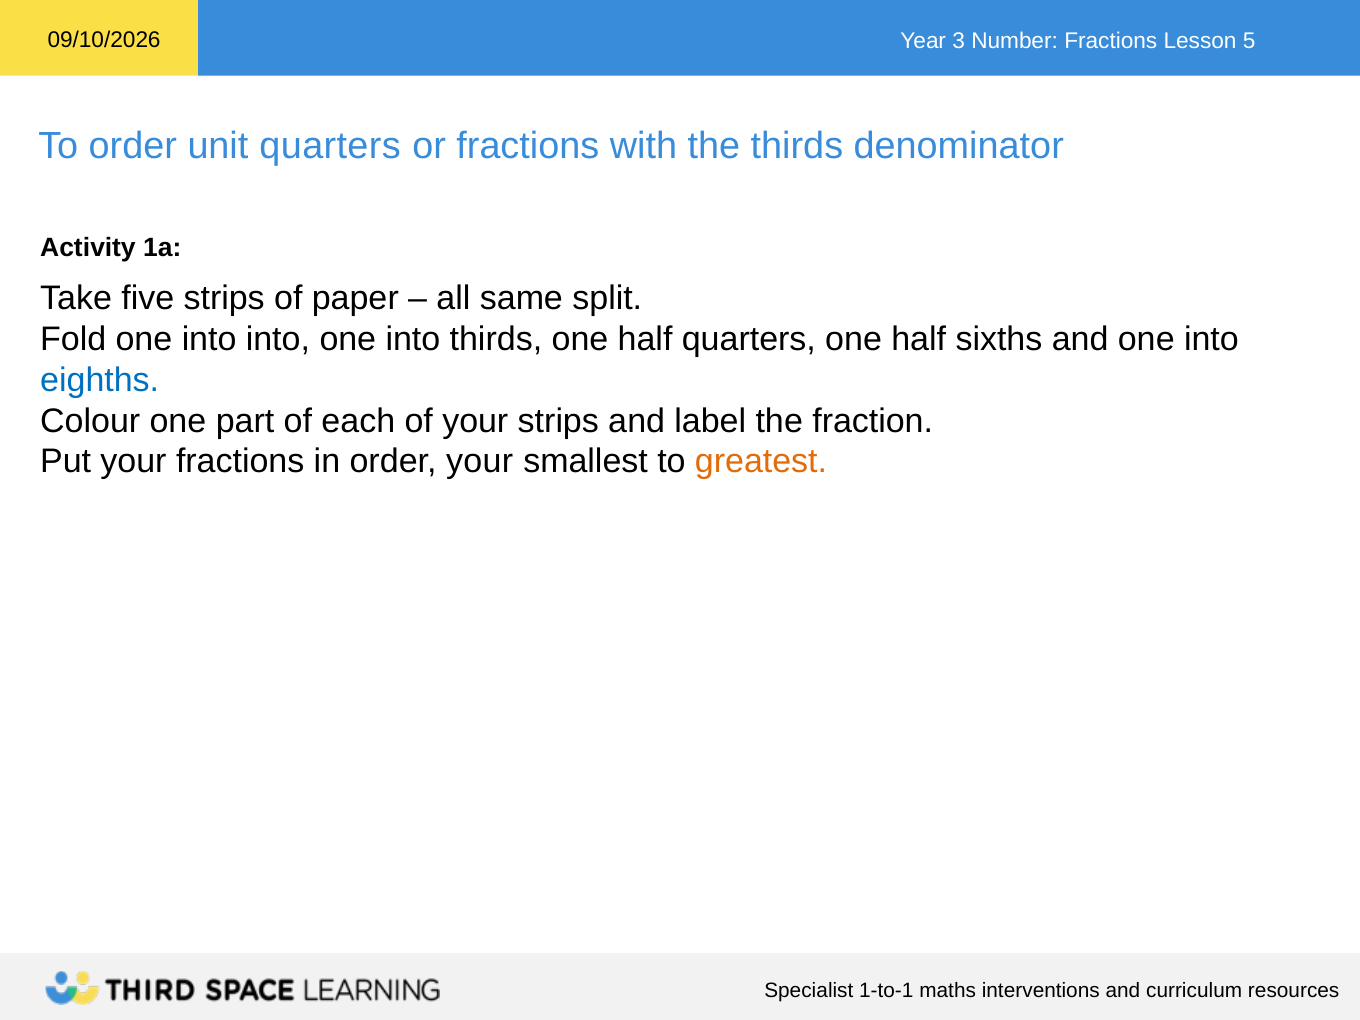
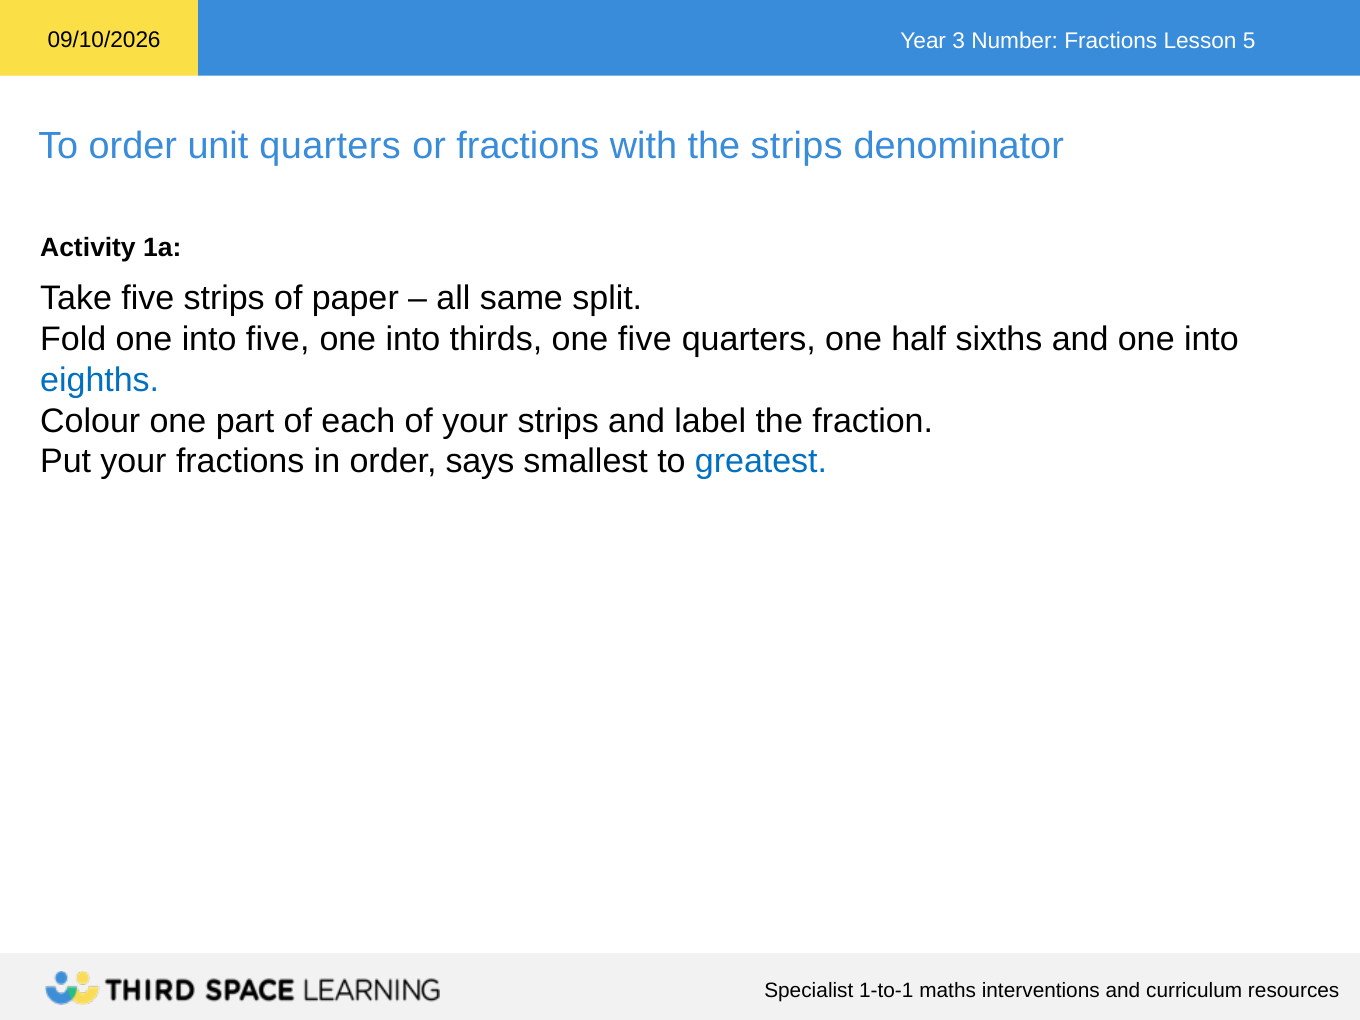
the thirds: thirds -> strips
into into: into -> five
thirds one half: half -> five
order your: your -> says
greatest colour: orange -> blue
